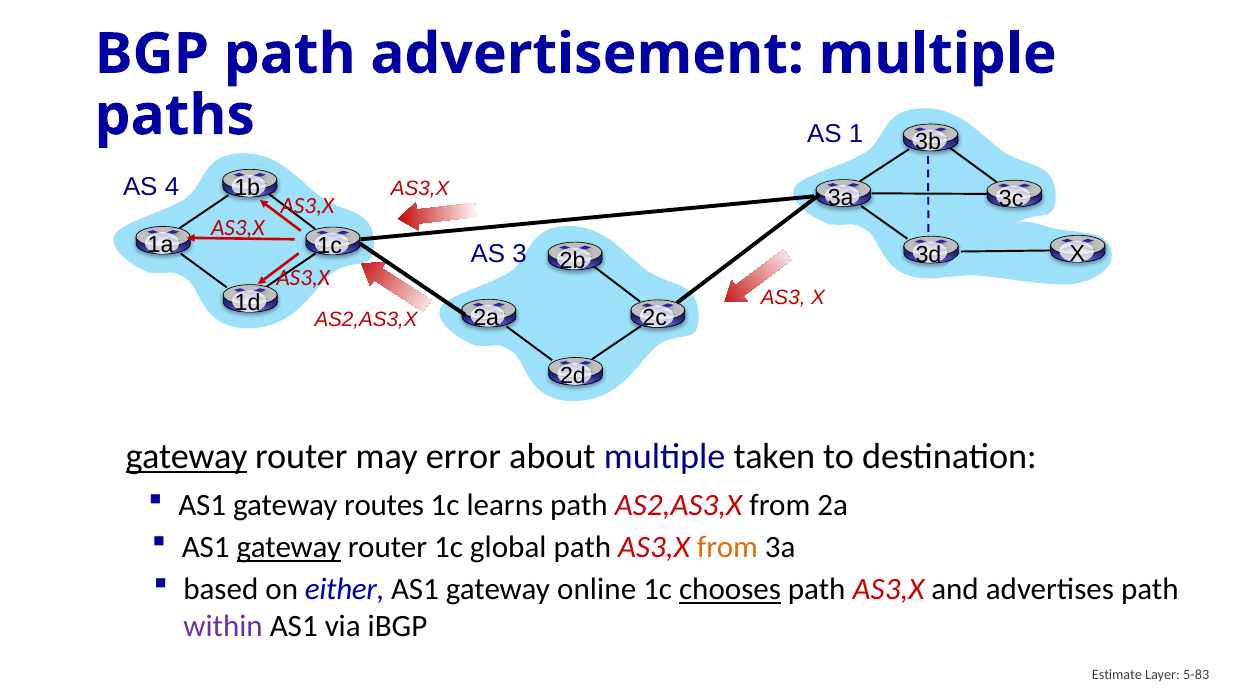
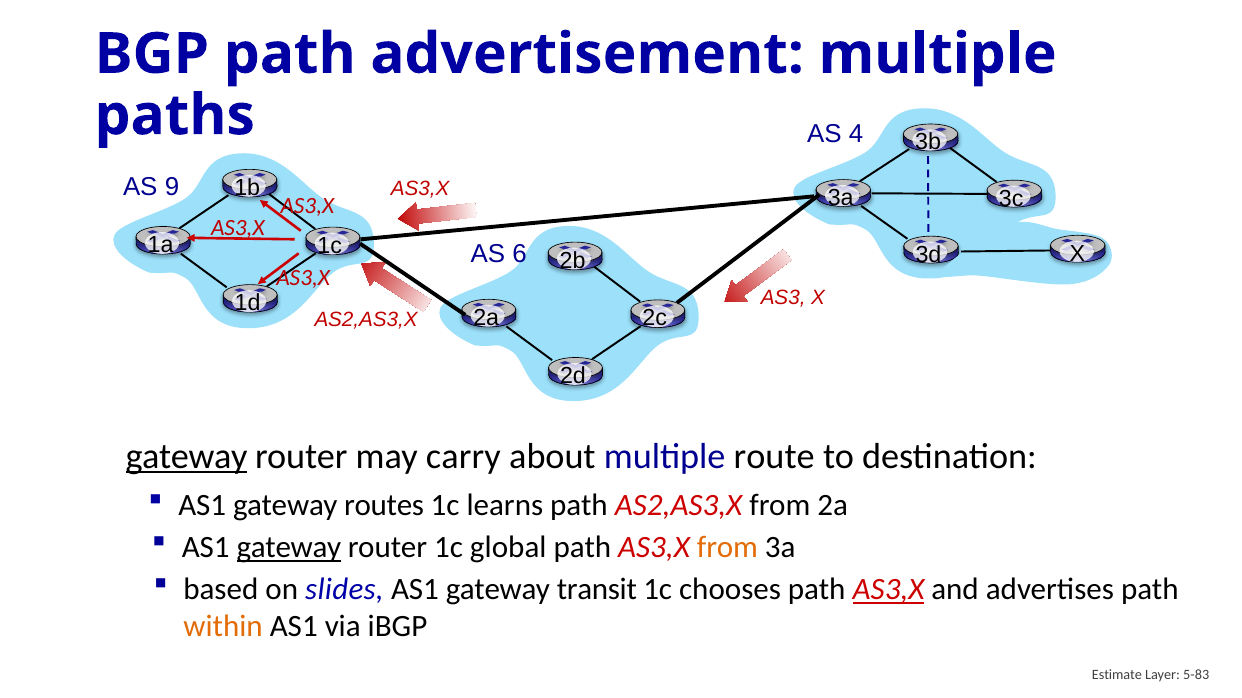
1: 1 -> 4
4: 4 -> 9
3: 3 -> 6
error: error -> carry
taken: taken -> route
either: either -> slides
online: online -> transit
chooses underline: present -> none
AS3,X at (889, 590) underline: none -> present
within colour: purple -> orange
